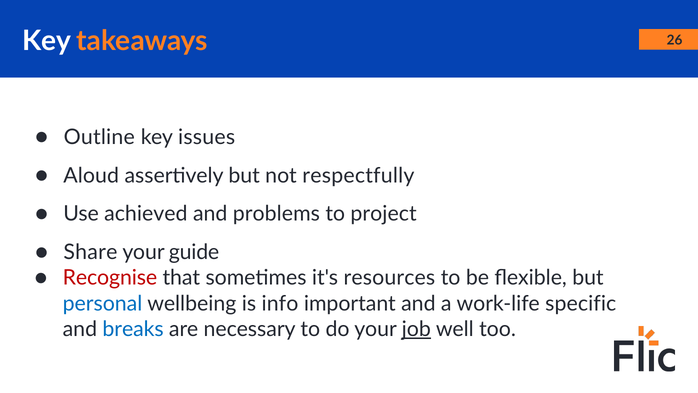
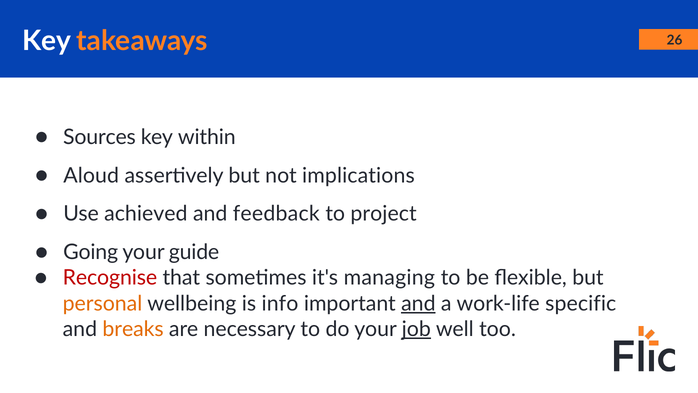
Outline: Outline -> Sources
issues: issues -> within
respectfully: respectfully -> implications
problems: problems -> feedback
Share: Share -> Going
resources: resources -> managing
personal colour: blue -> orange
and at (418, 303) underline: none -> present
breaks colour: blue -> orange
